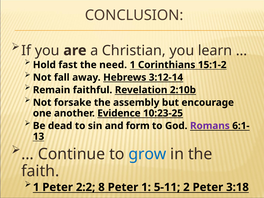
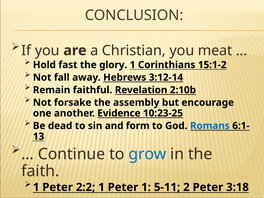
learn: learn -> meat
need: need -> glory
Romans colour: purple -> blue
2:2 8: 8 -> 1
